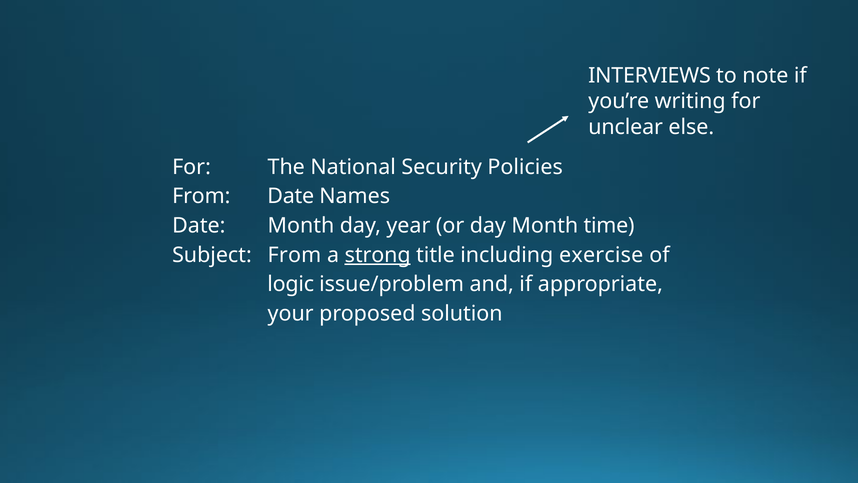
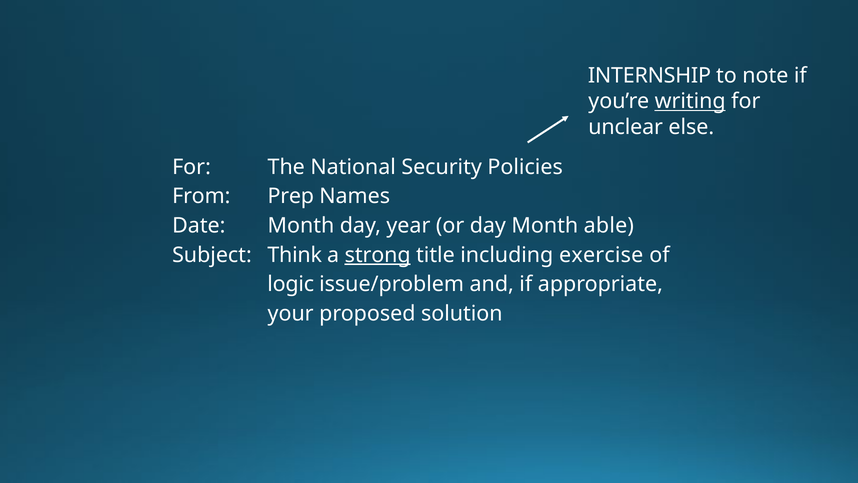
INTERVIEWS: INTERVIEWS -> INTERNSHIP
writing underline: none -> present
From Date: Date -> Prep
time: time -> able
Subject From: From -> Think
